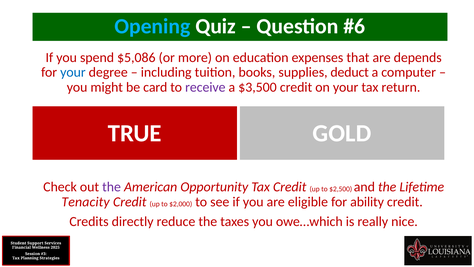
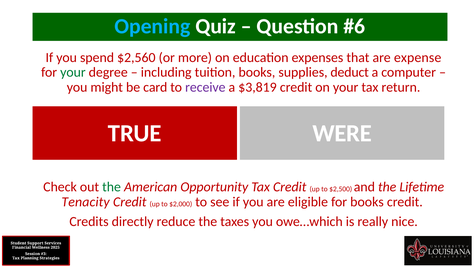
$5,086: $5,086 -> $2,560
depends: depends -> expense
your at (73, 72) colour: blue -> green
$3,500: $3,500 -> $3,819
GOLD: GOLD -> WERE
the at (112, 187) colour: purple -> green
for ability: ability -> books
